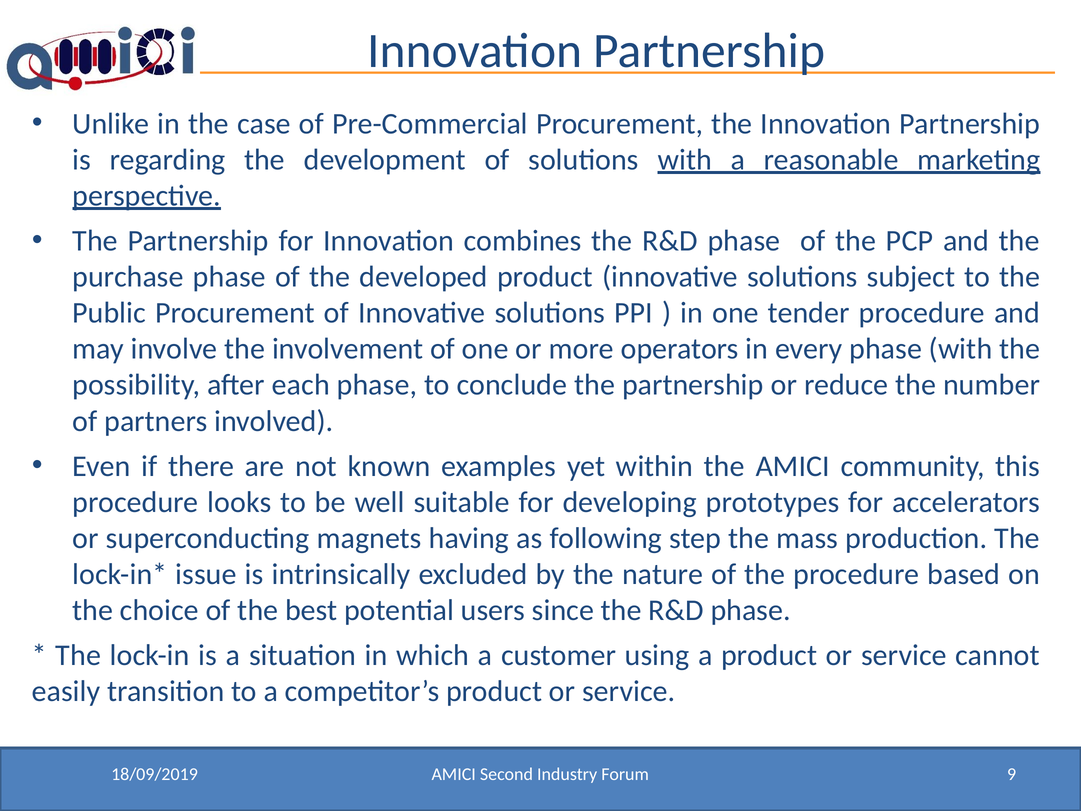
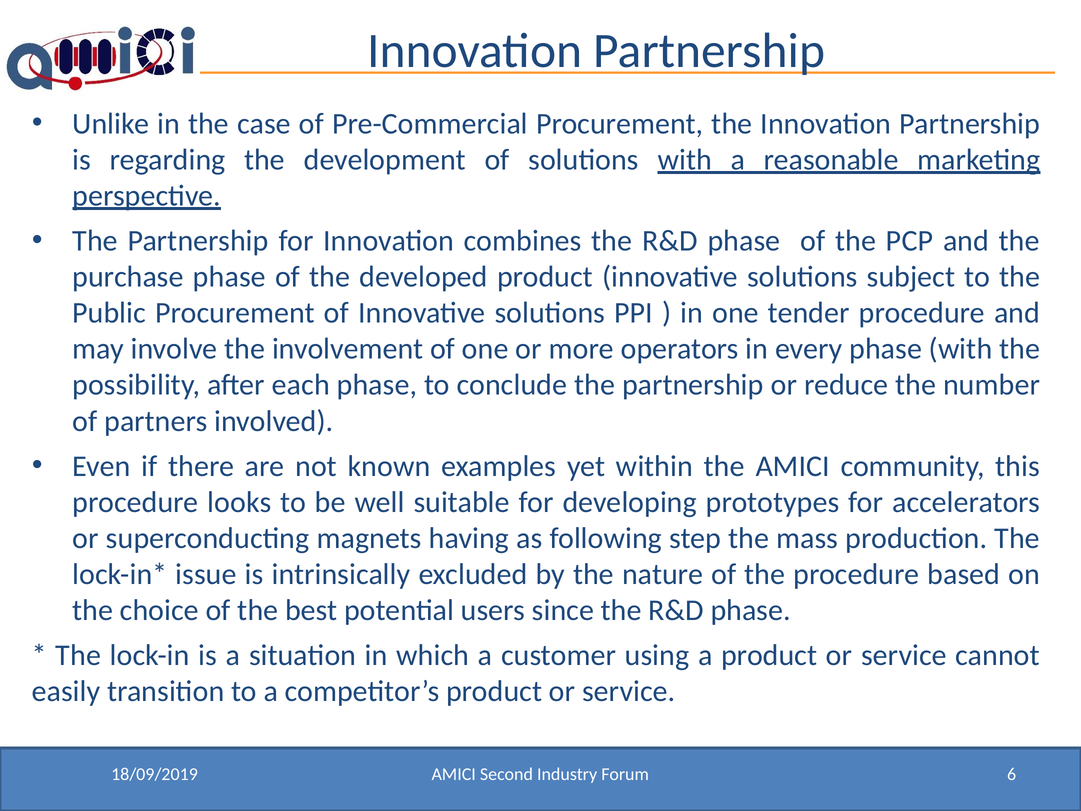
9: 9 -> 6
